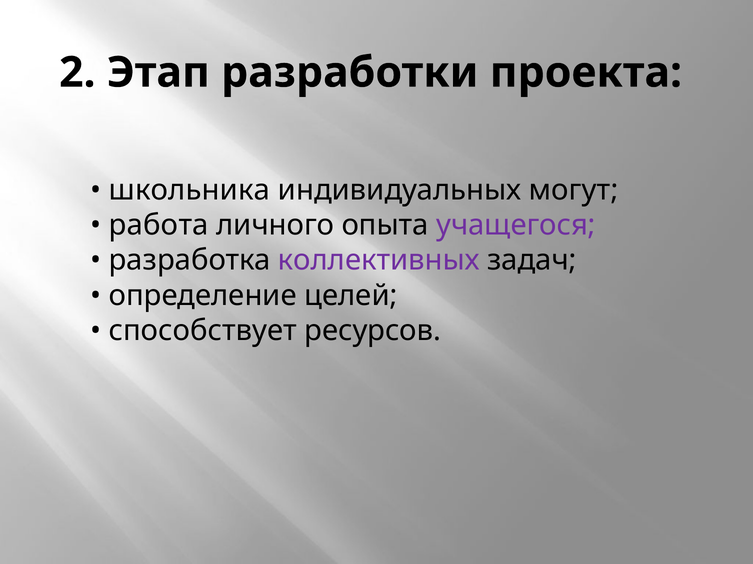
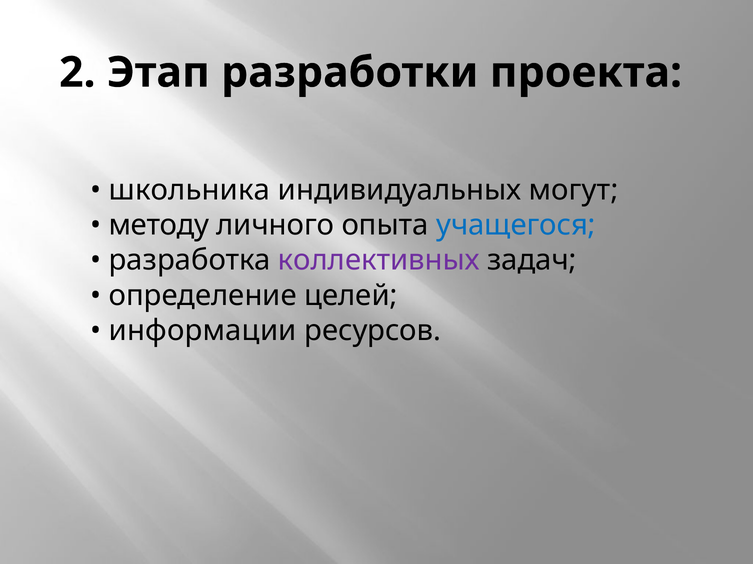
работа: работа -> методу
учащегося colour: purple -> blue
способствует: способствует -> информации
